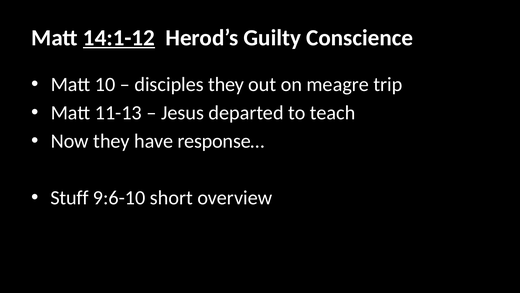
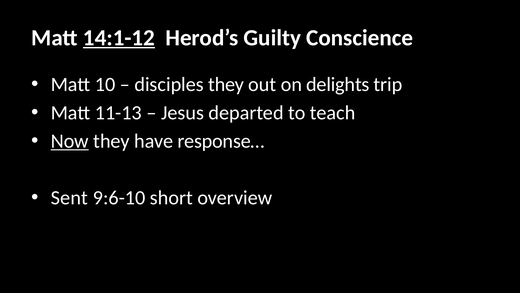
meagre: meagre -> delights
Now underline: none -> present
Stuff: Stuff -> Sent
